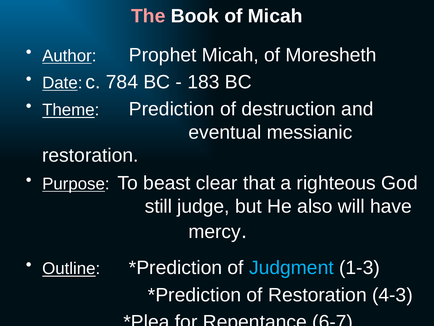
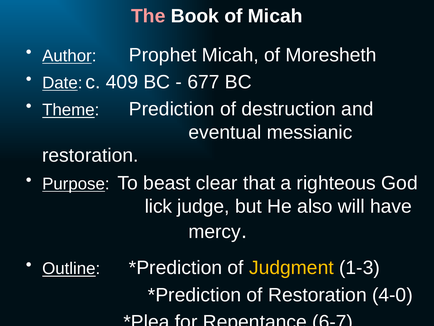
784: 784 -> 409
183: 183 -> 677
still: still -> lick
Judgment colour: light blue -> yellow
4-3: 4-3 -> 4-0
